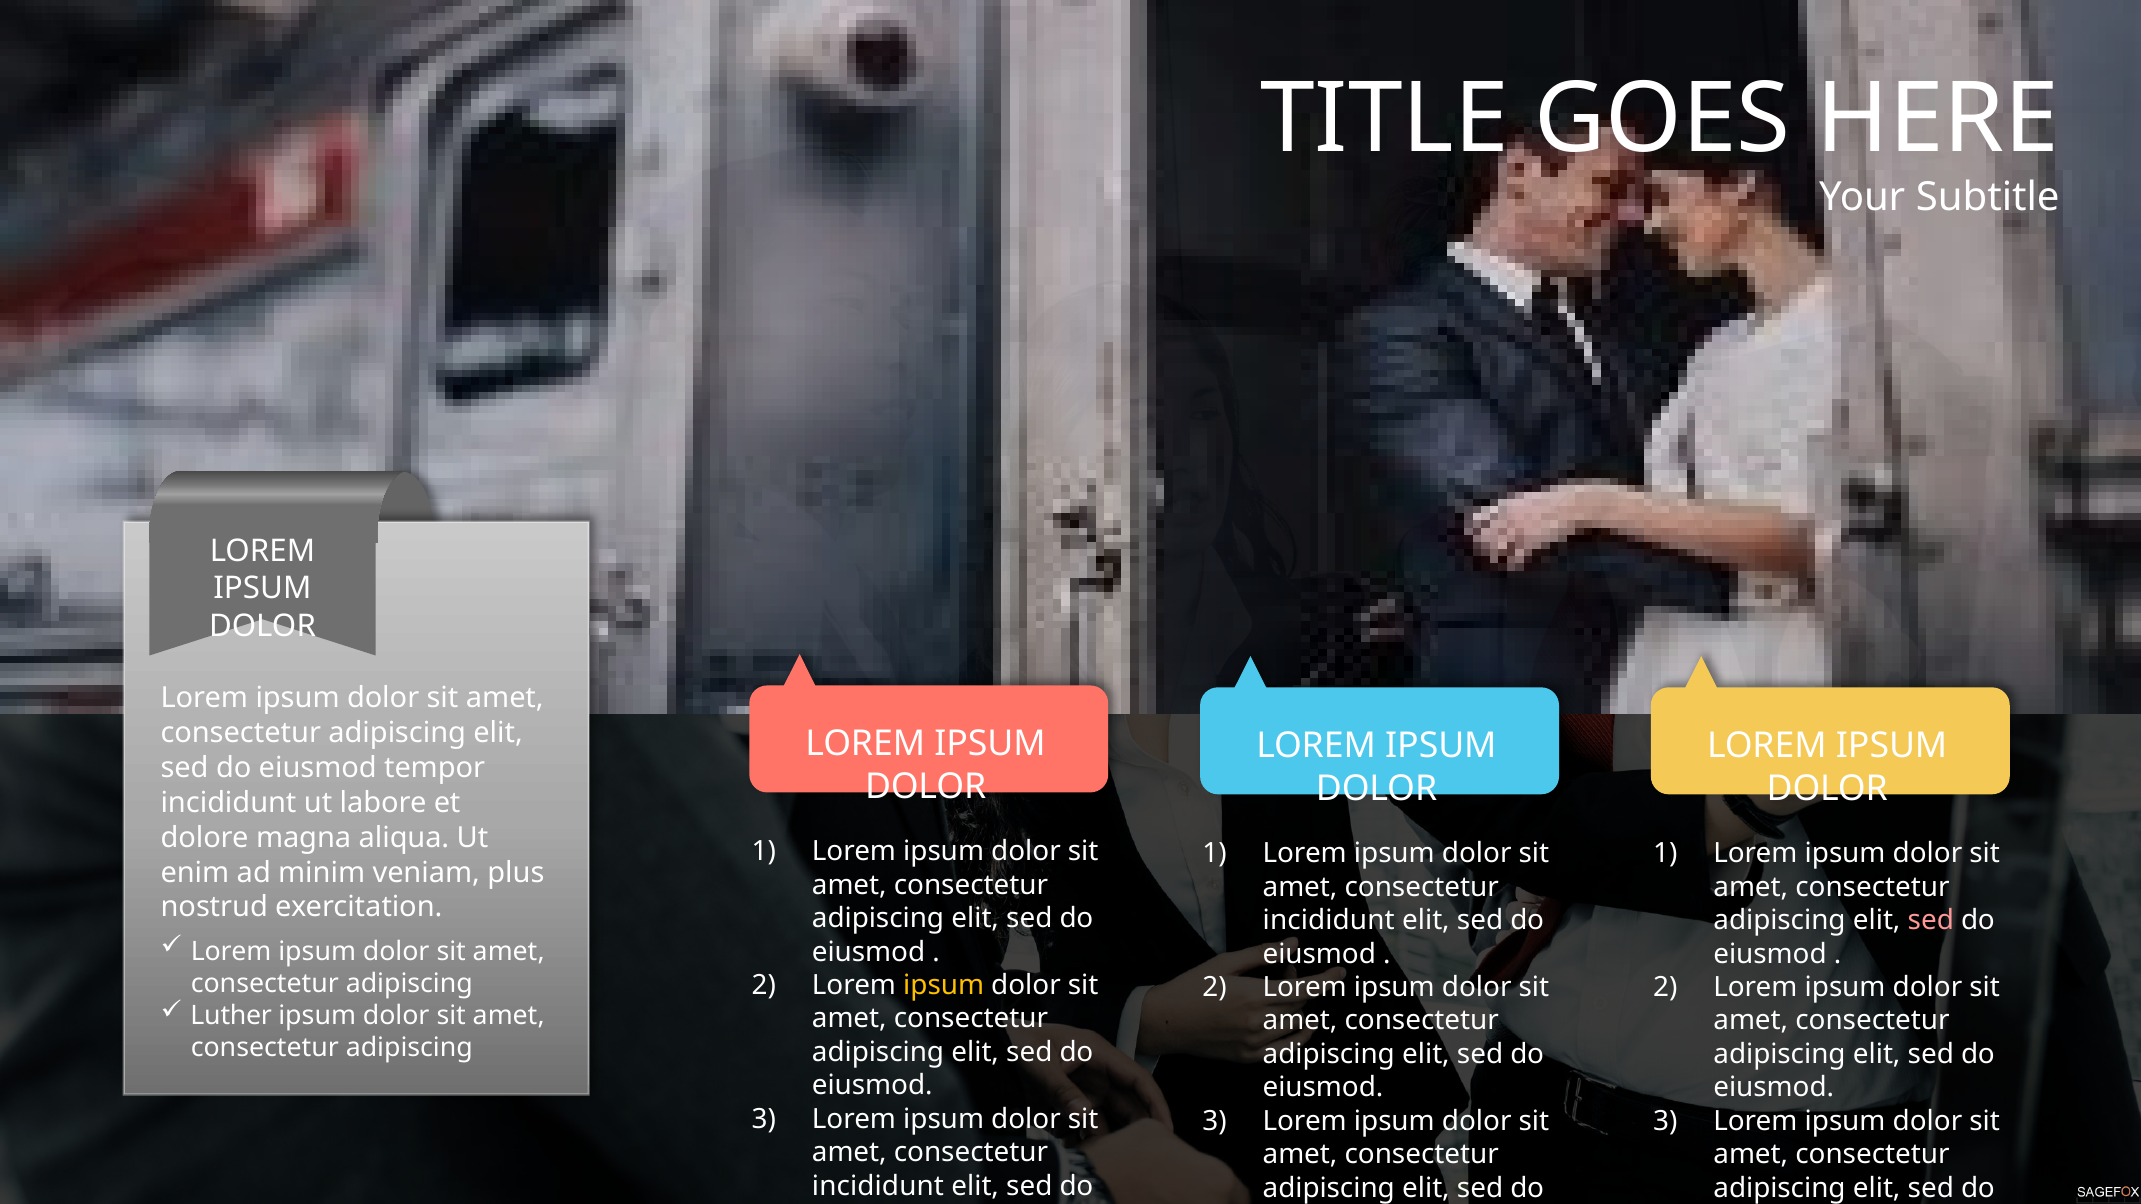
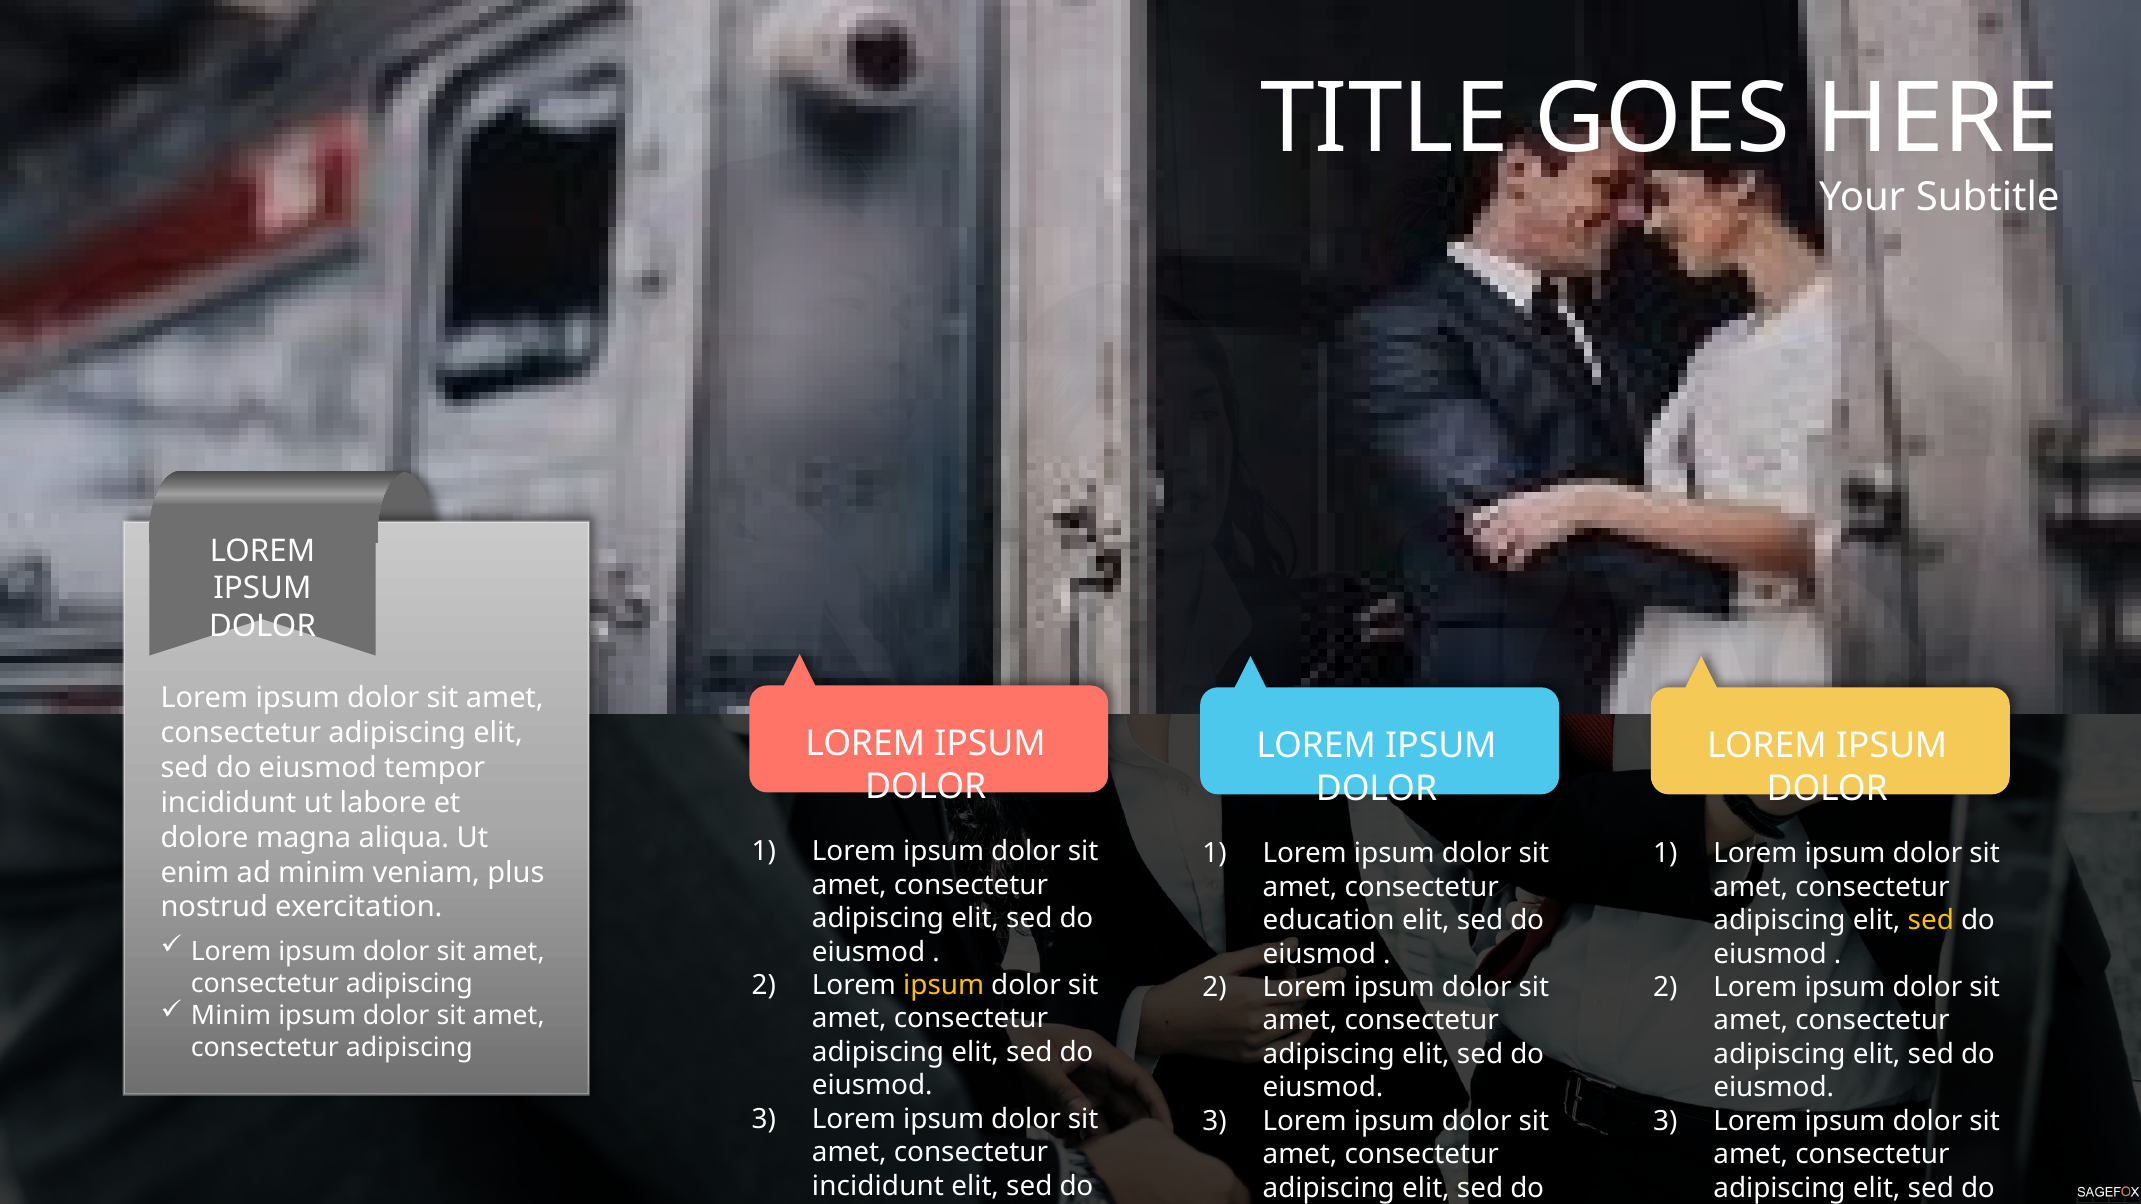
incididunt at (1329, 921): incididunt -> education
sed at (1931, 921) colour: pink -> yellow
Luther at (231, 1016): Luther -> Minim
